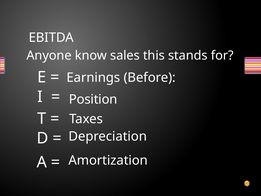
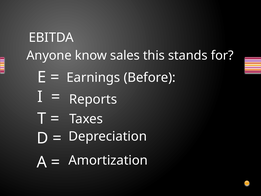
Position: Position -> Reports
